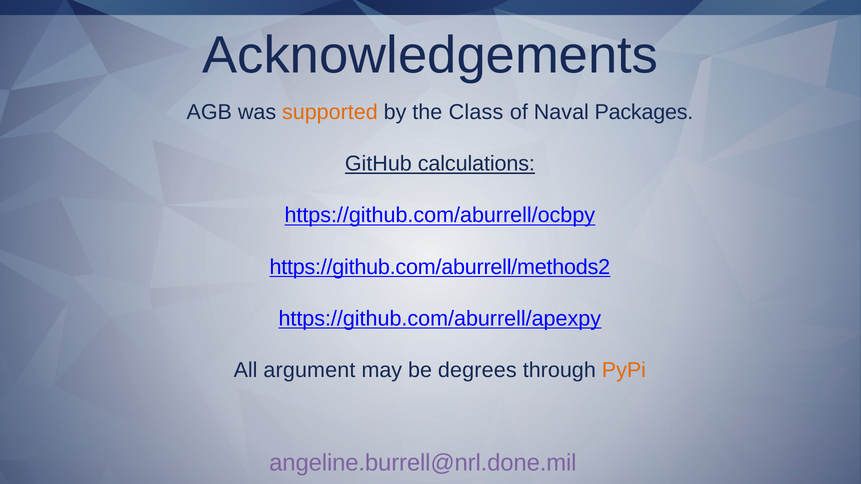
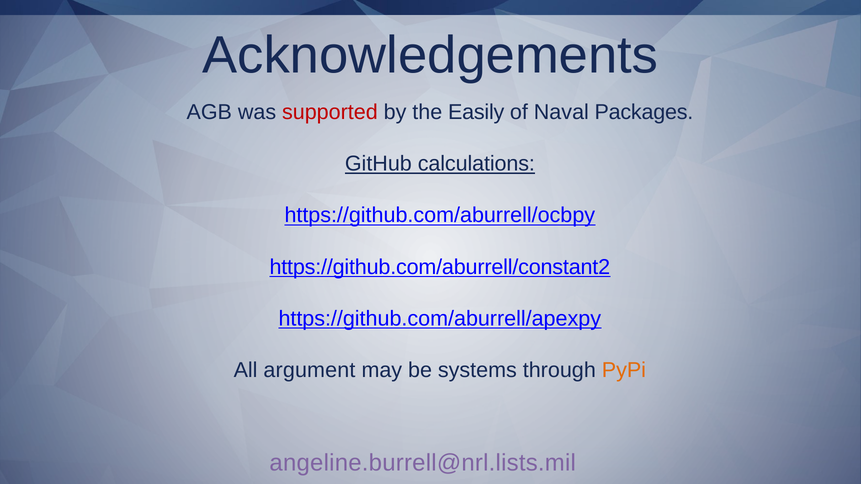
supported colour: orange -> red
Class: Class -> Easily
https://github.com/aburrell/methods2: https://github.com/aburrell/methods2 -> https://github.com/aburrell/constant2
degrees: degrees -> systems
angeline.burrell@nrl.done.mil: angeline.burrell@nrl.done.mil -> angeline.burrell@nrl.lists.mil
